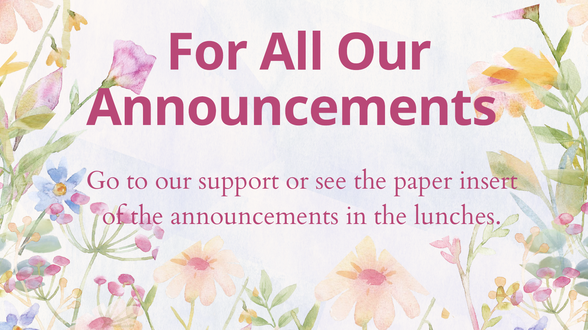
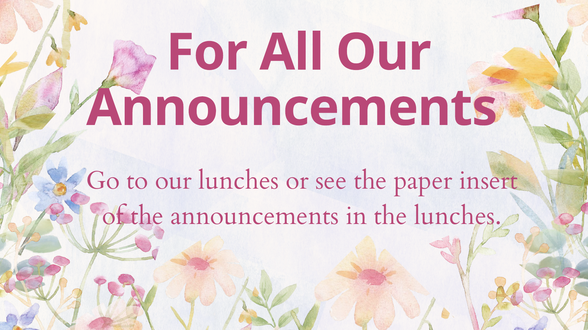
our support: support -> lunches
